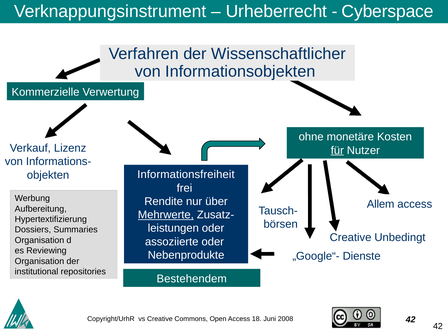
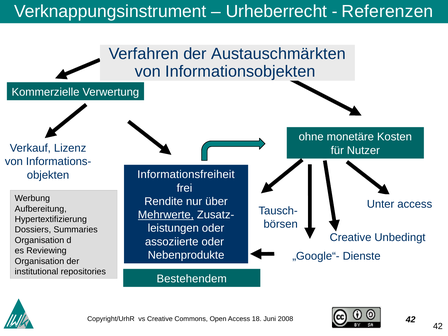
Cyberspace: Cyberspace -> Referenzen
Wissenschaftlicher: Wissenschaftlicher -> Austauschmärkten
für underline: present -> none
Allem: Allem -> Unter
